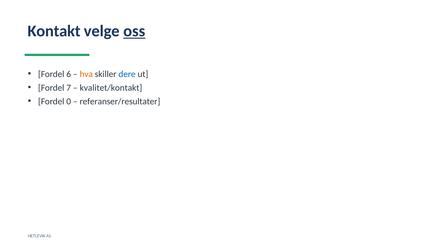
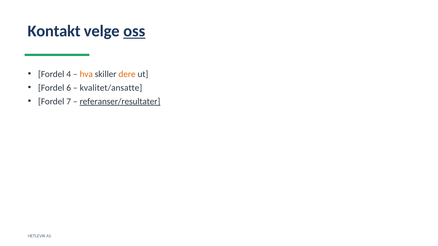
6: 6 -> 4
dere colour: blue -> orange
7: 7 -> 6
kvalitet/kontakt: kvalitet/kontakt -> kvalitet/ansatte
0: 0 -> 7
referanser/resultater underline: none -> present
